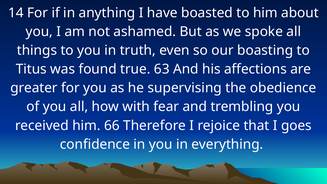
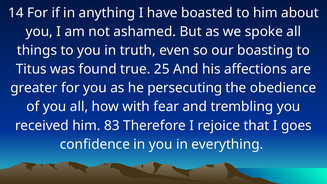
63: 63 -> 25
supervising: supervising -> persecuting
66: 66 -> 83
